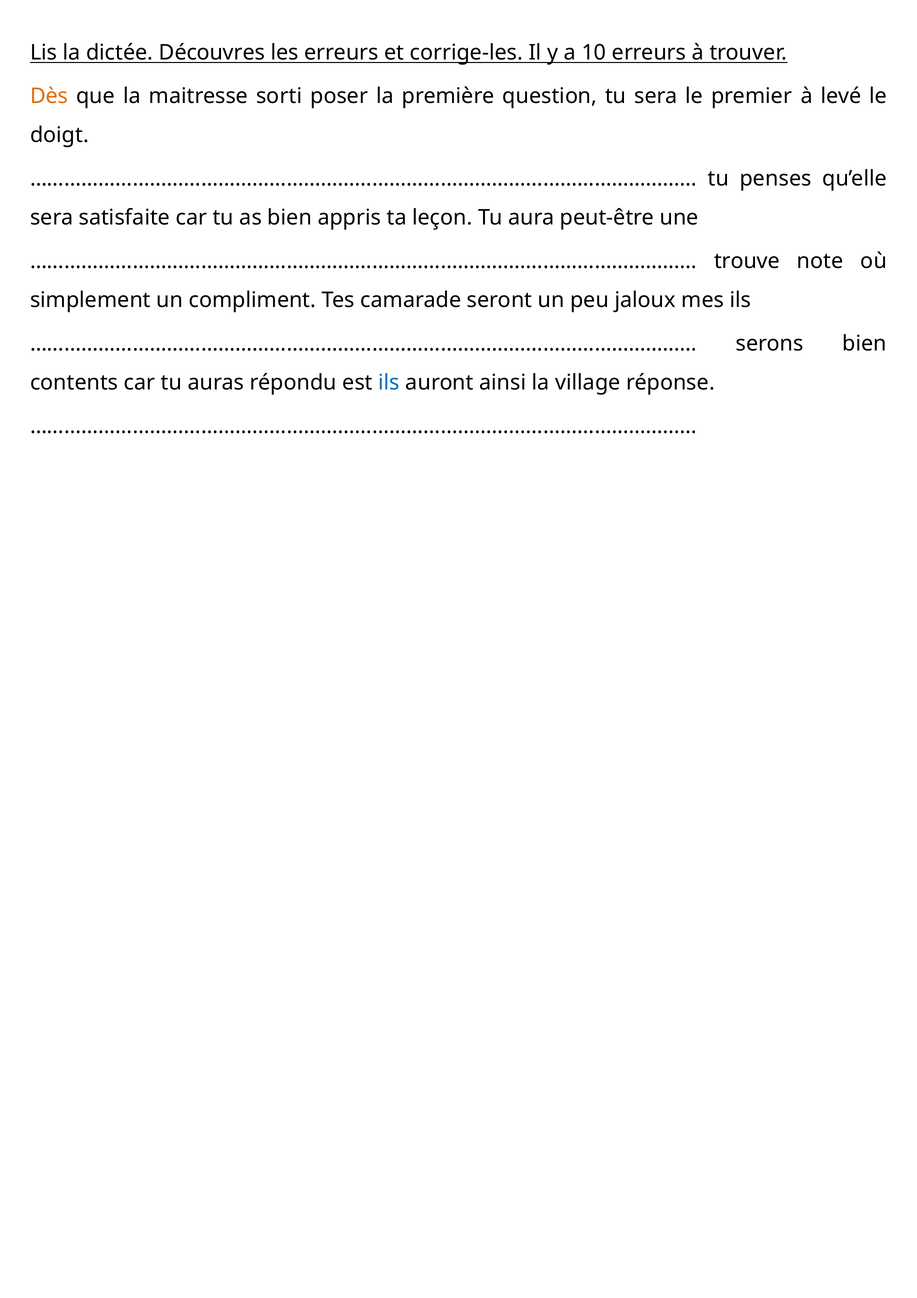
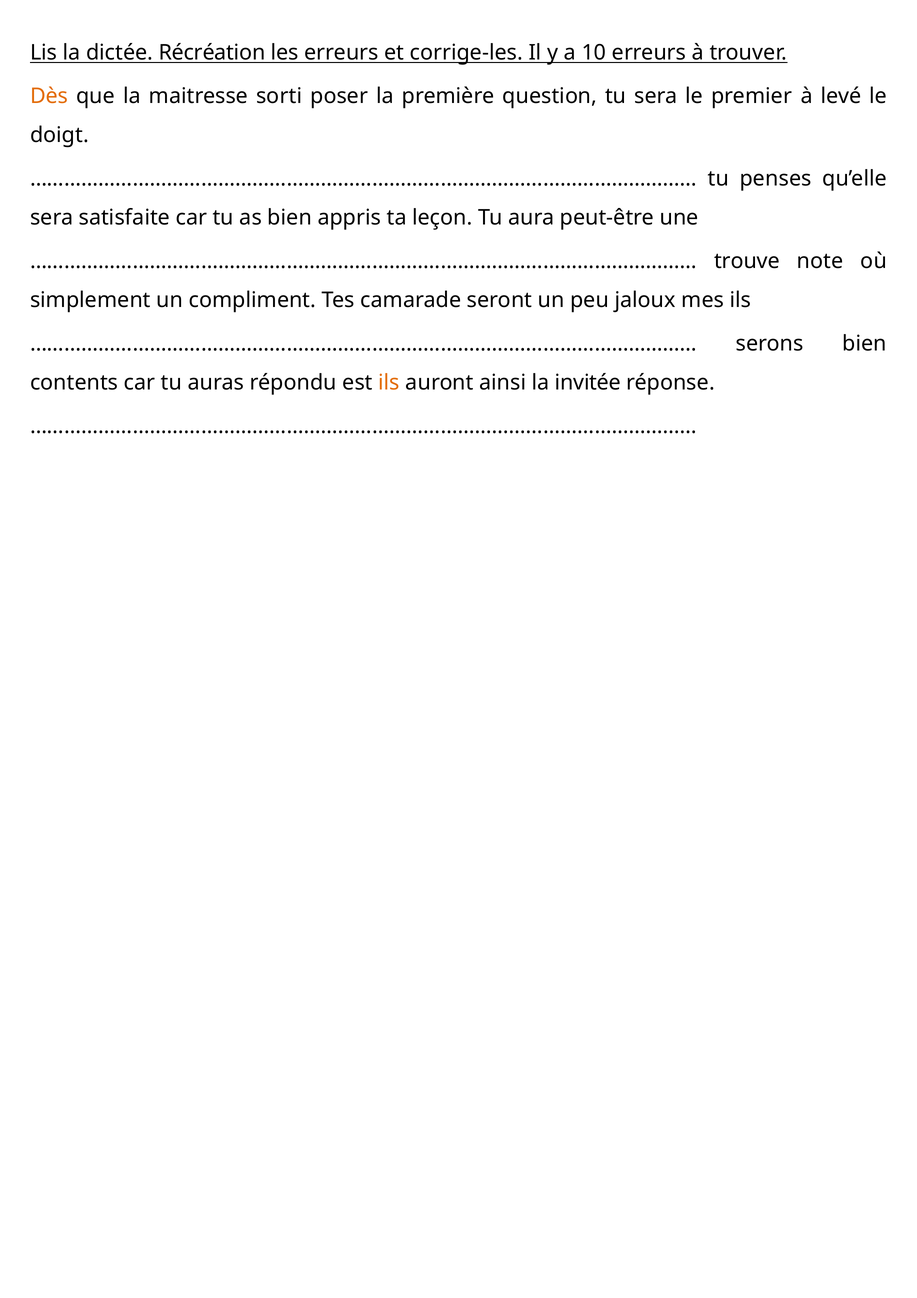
Découvres: Découvres -> Récréation
ils at (389, 382) colour: blue -> orange
village: village -> invitée
